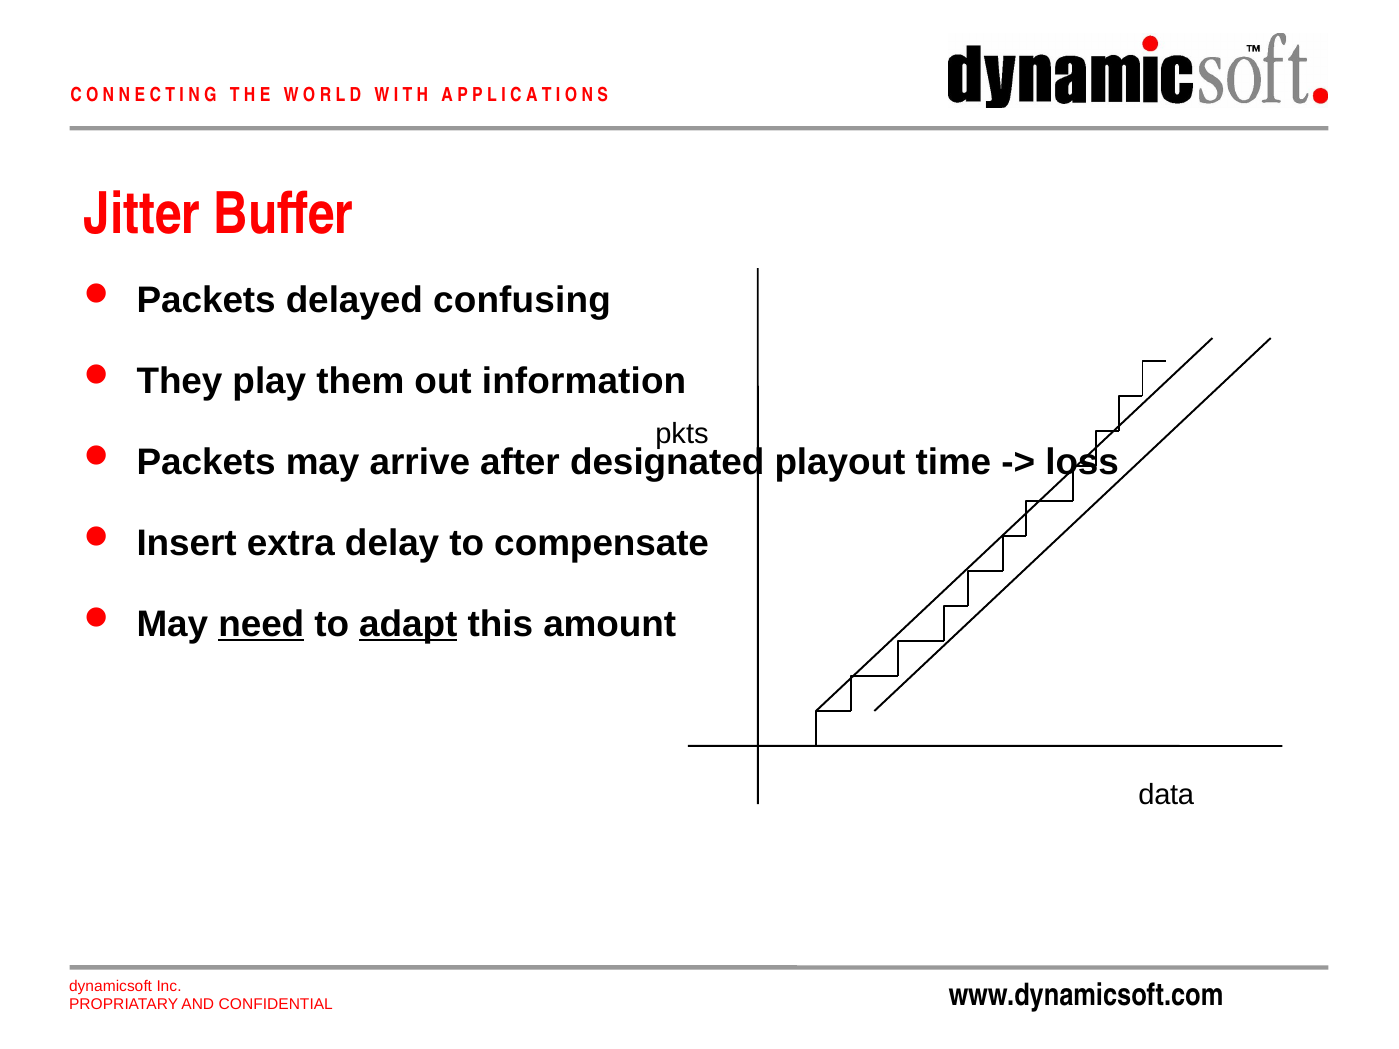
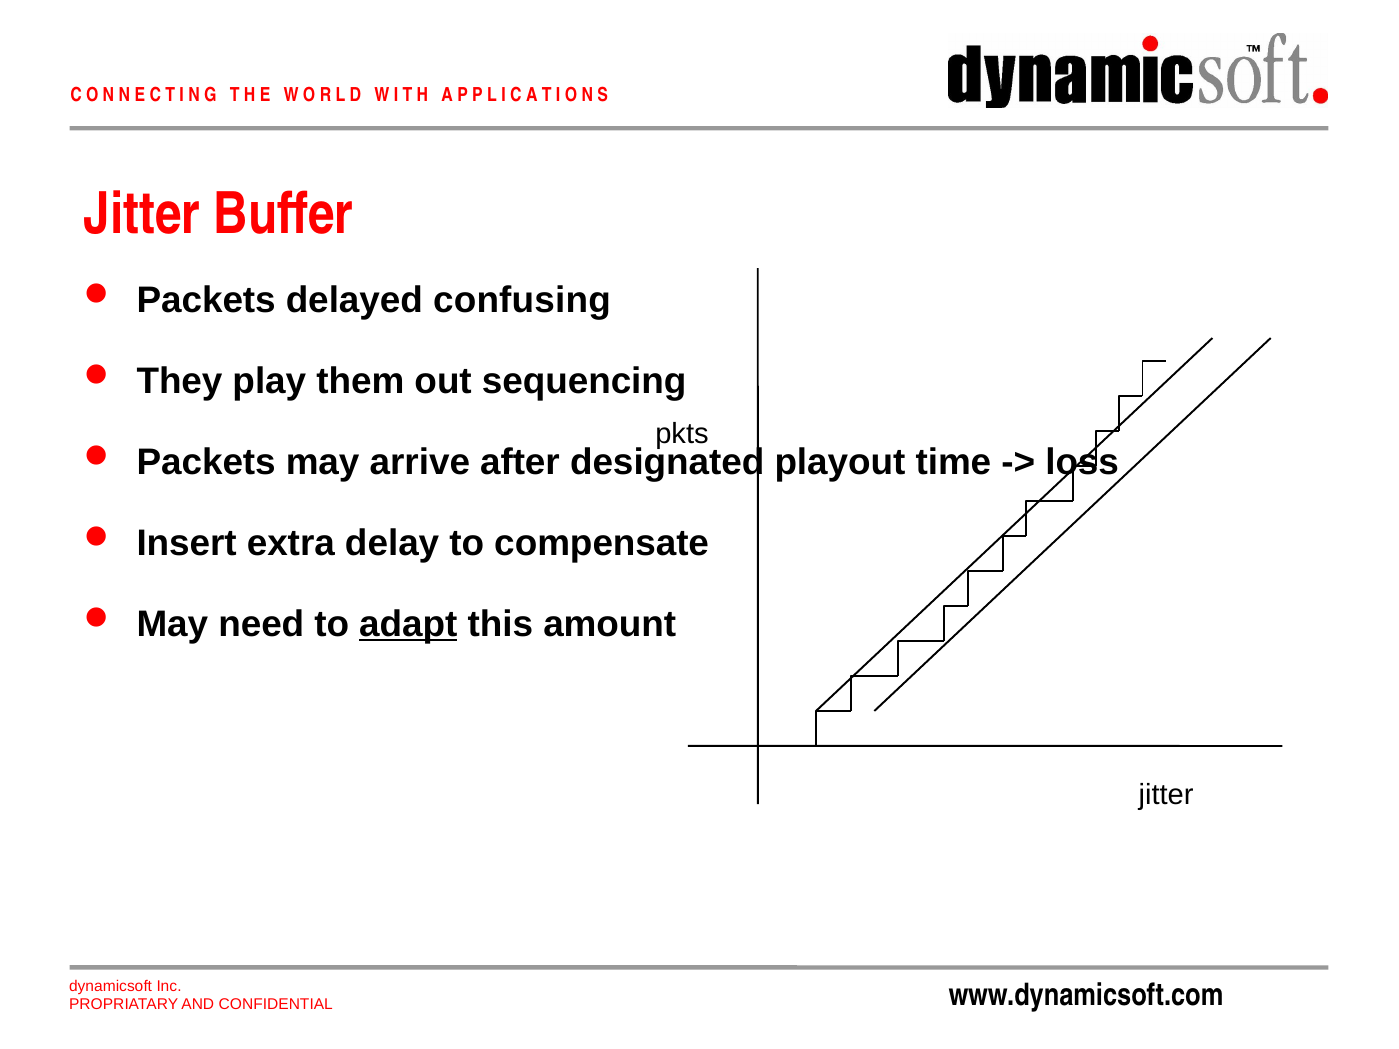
information: information -> sequencing
need underline: present -> none
data at (1166, 795): data -> jitter
